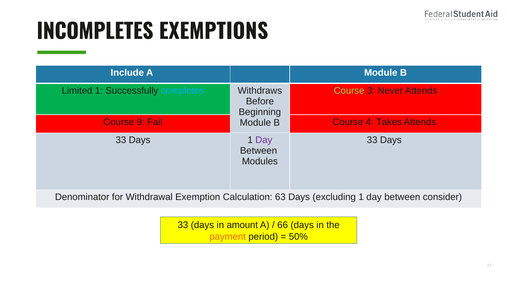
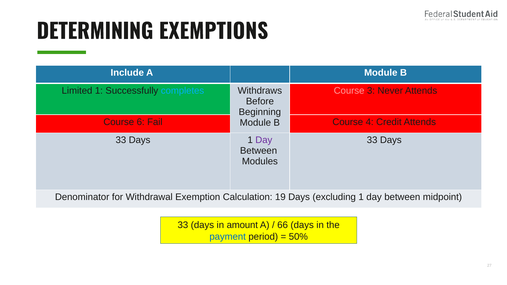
INCOMPLETES: INCOMPLETES -> DETERMINING
Course at (349, 91) colour: light green -> pink
9: 9 -> 6
Takes: Takes -> Credit
63: 63 -> 19
consider: consider -> midpoint
payment colour: orange -> blue
